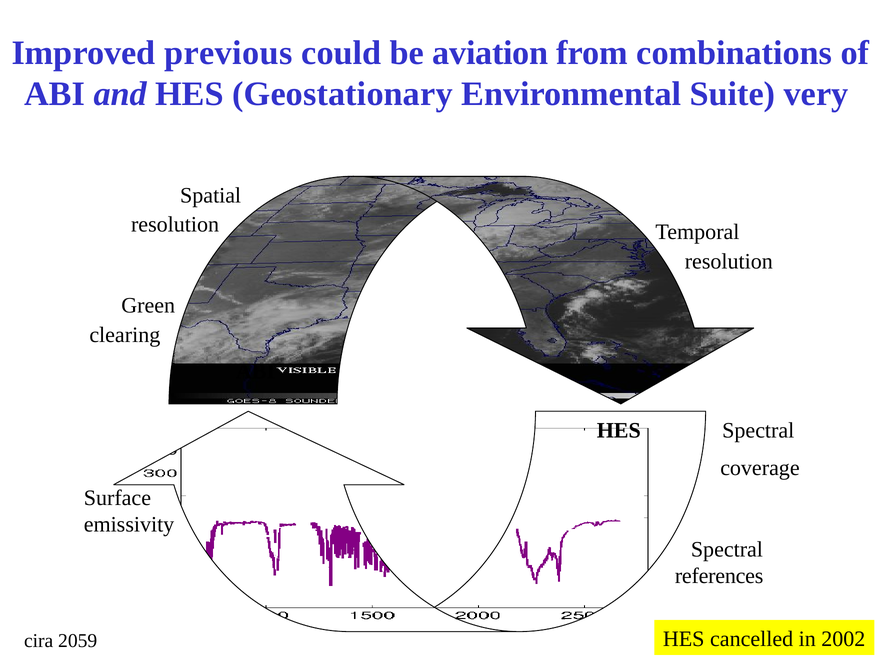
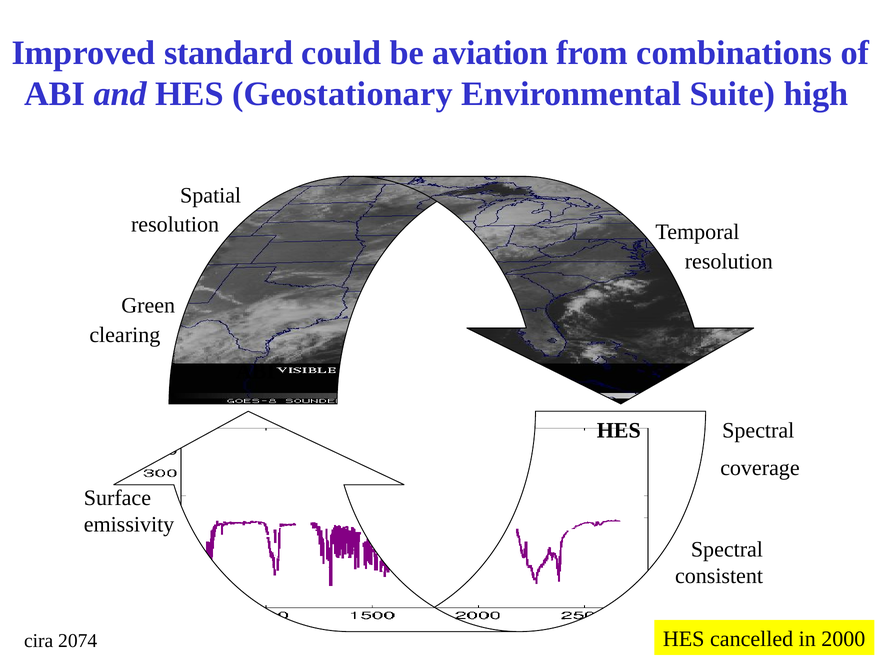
previous: previous -> standard
very: very -> high
references: references -> consistent
2059: 2059 -> 2074
2002: 2002 -> 2000
